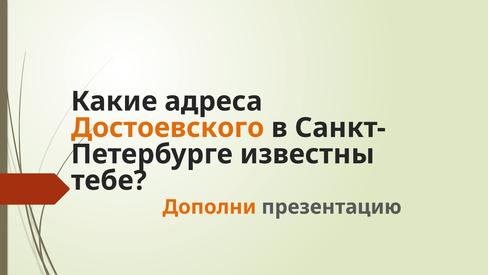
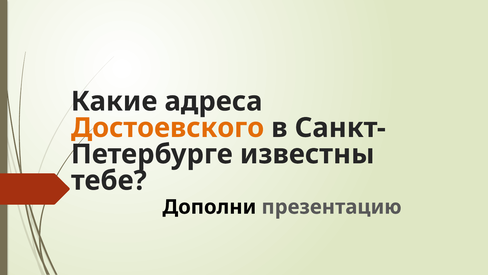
Дополни colour: orange -> black
